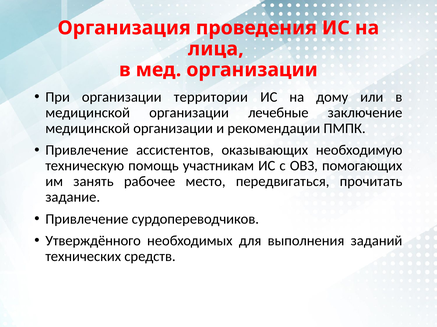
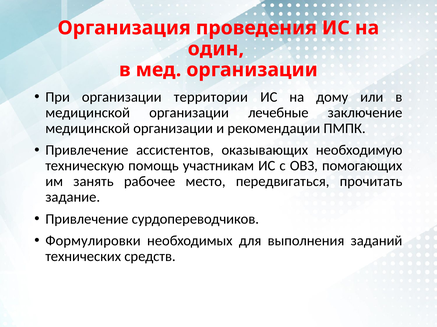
лица: лица -> один
Утверждённого: Утверждённого -> Формулировки
